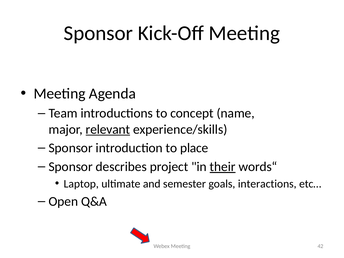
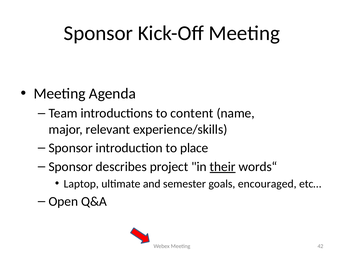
concept: concept -> content
relevant underline: present -> none
interactions: interactions -> encouraged
